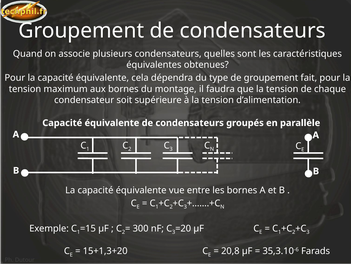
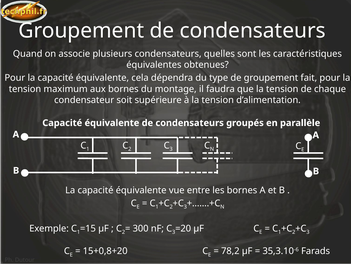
15+1,3+20: 15+1,3+20 -> 15+0,8+20
20,8: 20,8 -> 78,2
